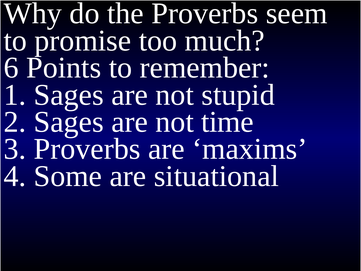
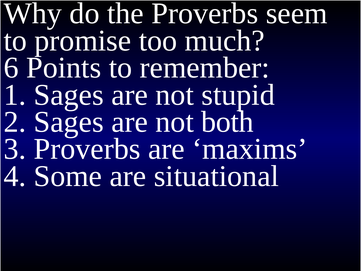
time: time -> both
